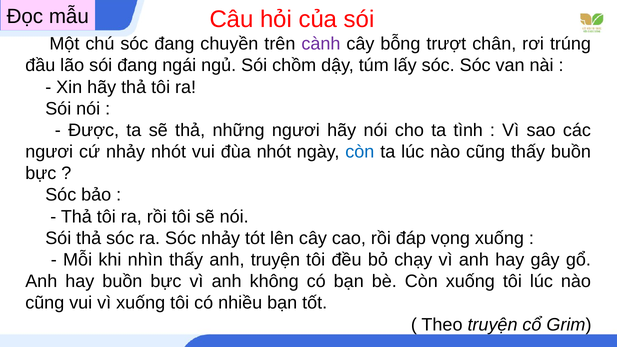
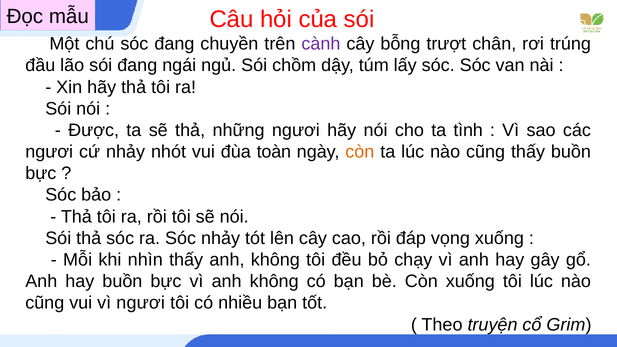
đùa nhót: nhót -> toàn
còn at (360, 152) colour: blue -> orange
thấy anh truyện: truyện -> không
vì xuống: xuống -> ngươi
